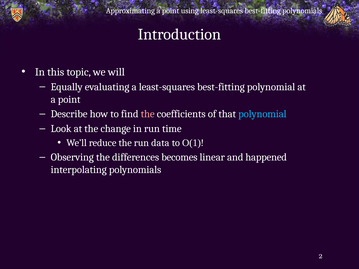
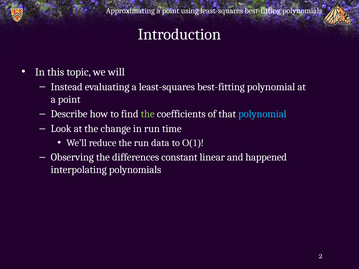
Equally: Equally -> Instead
the at (148, 114) colour: pink -> light green
becomes: becomes -> constant
